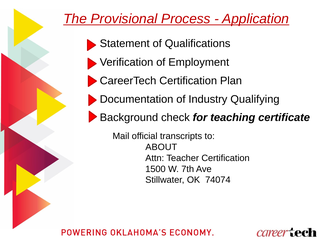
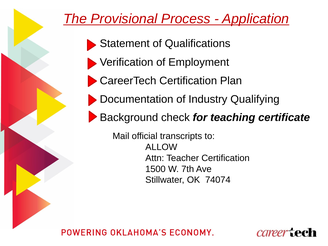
ABOUT: ABOUT -> ALLOW
